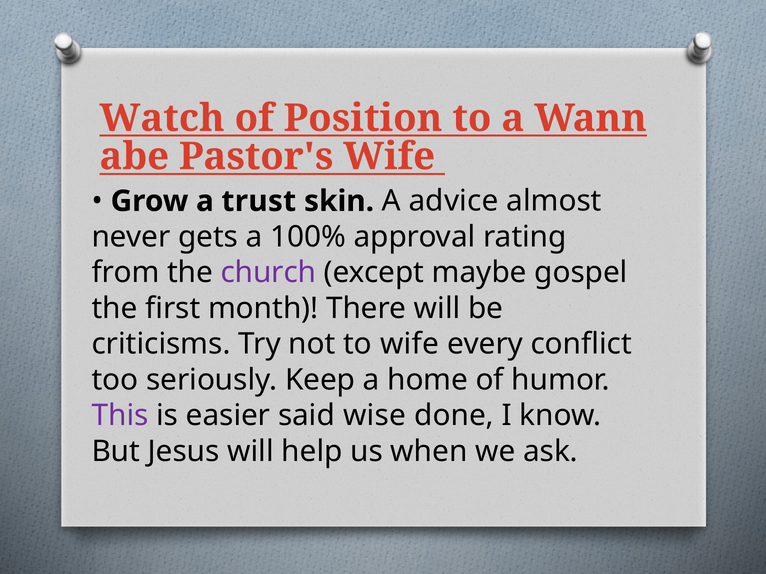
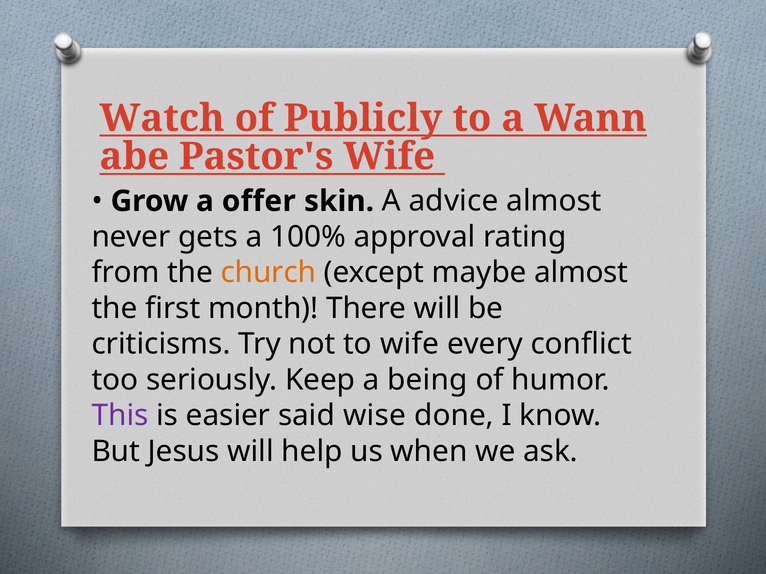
Position: Position -> Publicly
trust: trust -> offer
church colour: purple -> orange
maybe gospel: gospel -> almost
home: home -> being
